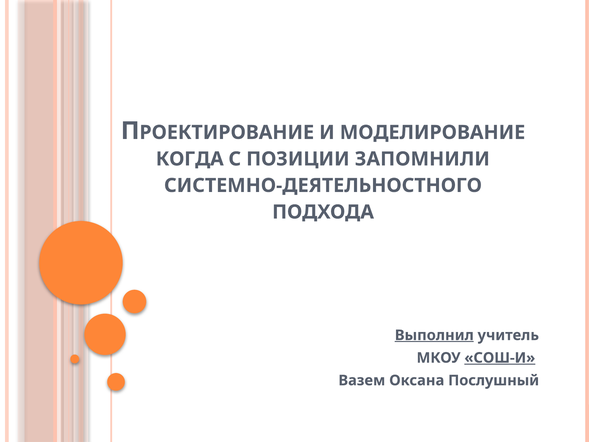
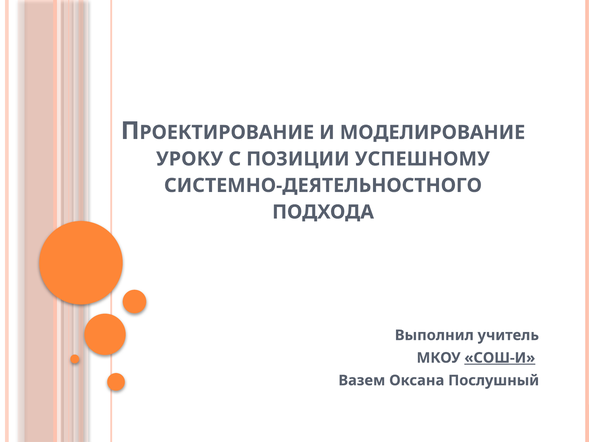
КОГДА: КОГДА -> УРОКУ
ЗАПОМНИЛИ: ЗАПОМНИЛИ -> УСПЕШНОМУ
Выполнил underline: present -> none
